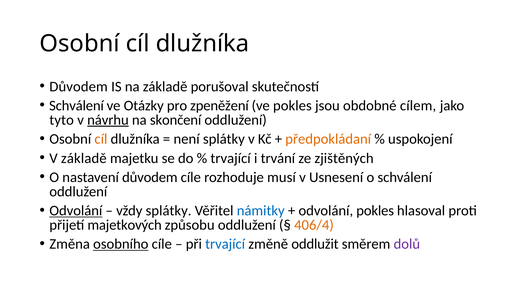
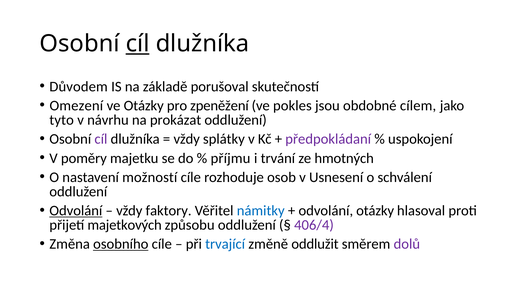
cíl at (138, 44) underline: none -> present
Schválení at (76, 105): Schválení -> Omezení
návrhu underline: present -> none
skončení: skončení -> prokázat
cíl at (101, 139) colour: orange -> purple
není at (187, 139): není -> vždy
předpokládaní colour: orange -> purple
V základě: základě -> poměry
trvající at (231, 158): trvající -> příjmu
zjištěných: zjištěných -> hmotných
nastavení důvodem: důvodem -> možností
musí: musí -> osob
vždy splátky: splátky -> faktory
odvolání pokles: pokles -> otázky
406/4 colour: orange -> purple
